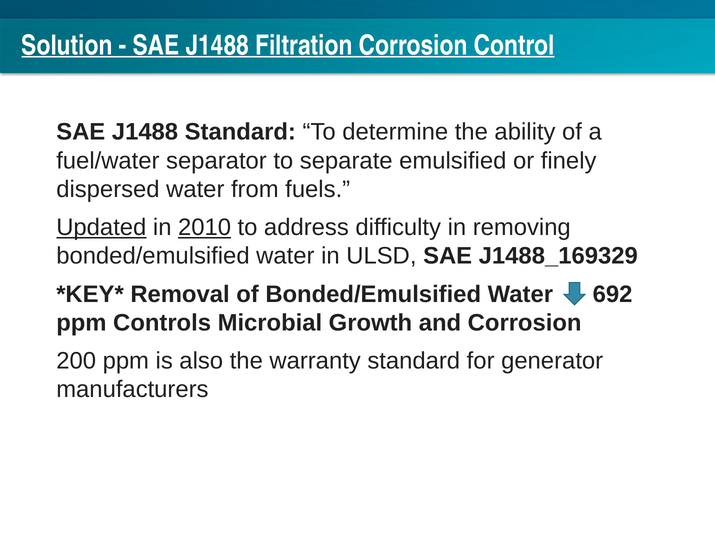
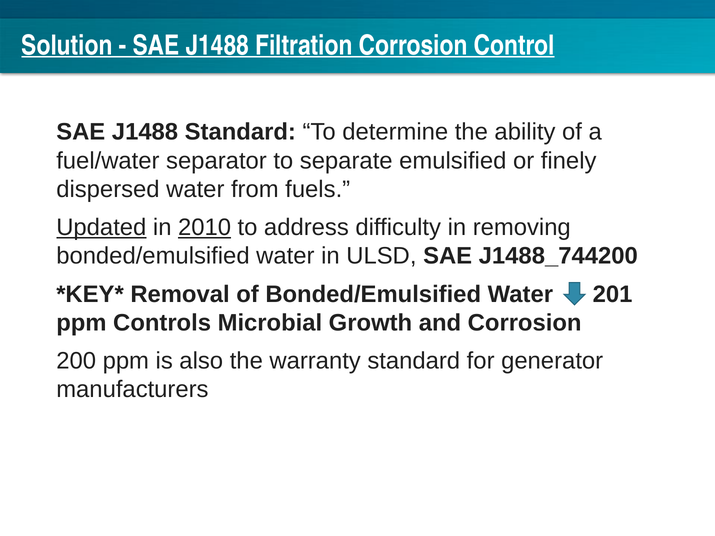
J1488_169329: J1488_169329 -> J1488_744200
692: 692 -> 201
